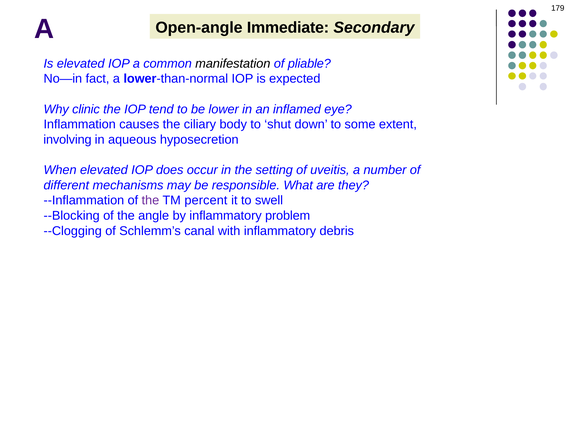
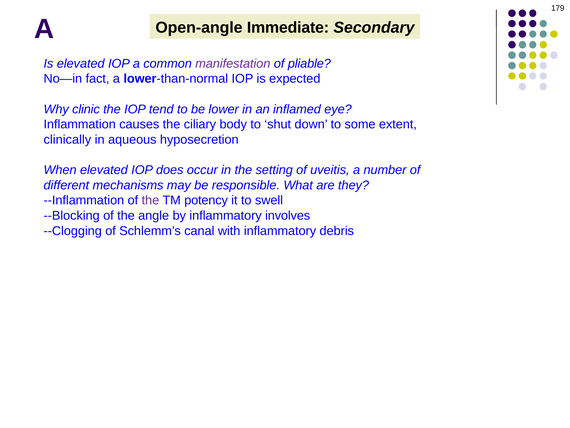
manifestation colour: black -> purple
involving: involving -> clinically
percent: percent -> potency
problem: problem -> involves
